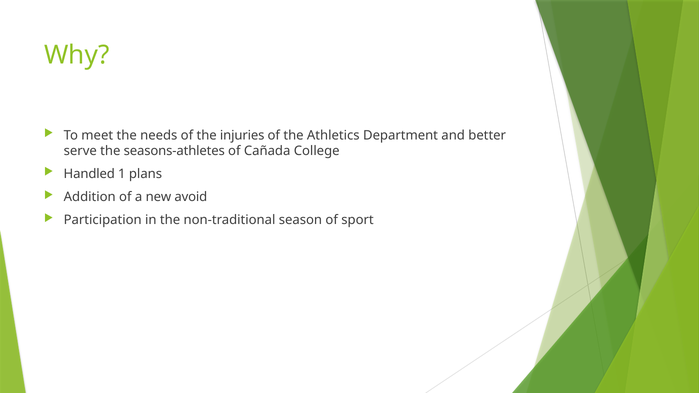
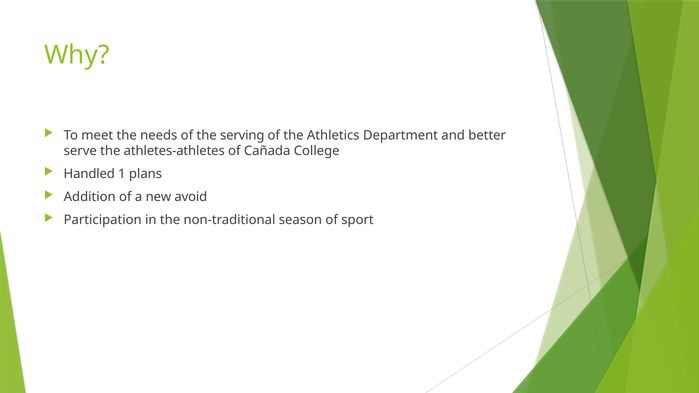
injuries: injuries -> serving
seasons-athletes: seasons-athletes -> athletes-athletes
